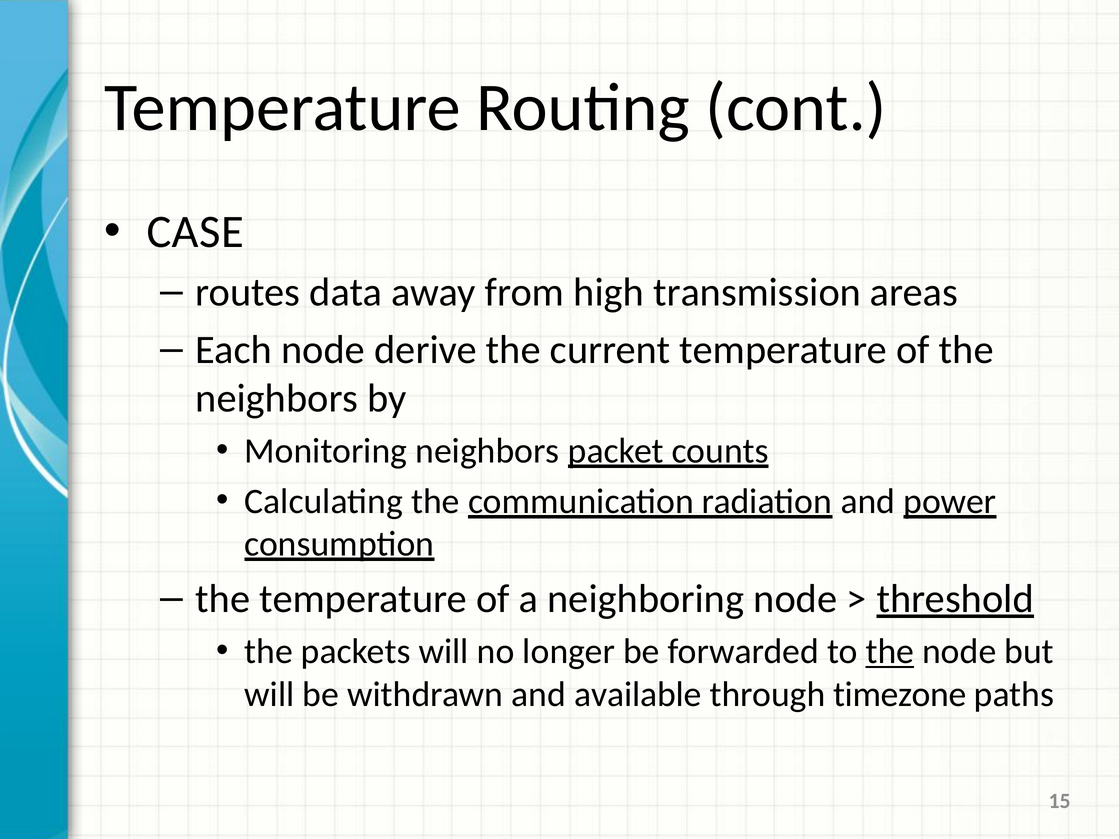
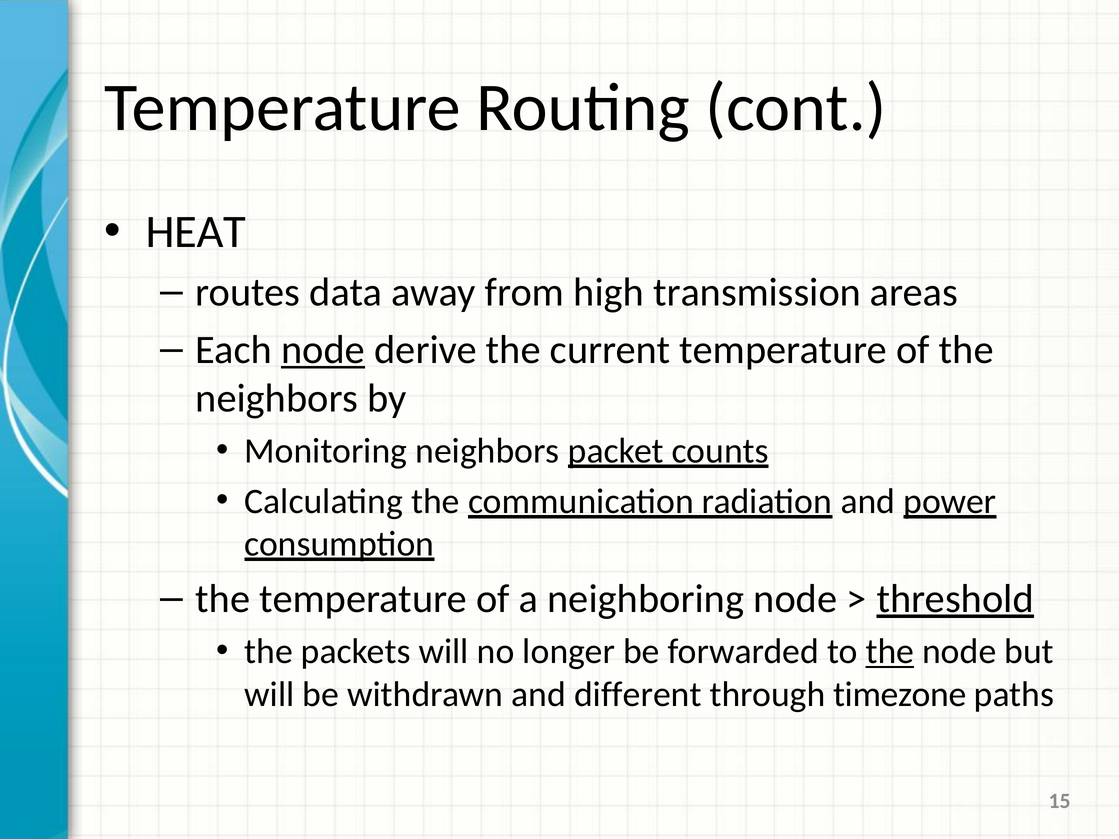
CASE: CASE -> HEAT
node at (323, 350) underline: none -> present
available: available -> different
